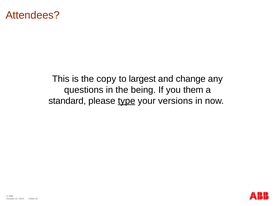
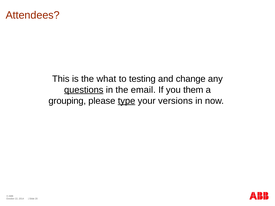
copy: copy -> what
largest: largest -> testing
questions underline: none -> present
being: being -> email
standard: standard -> grouping
